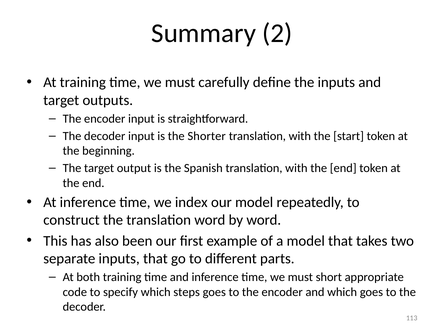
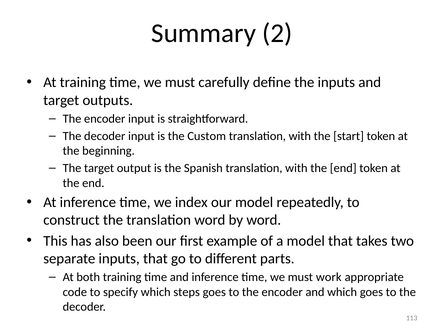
Shorter: Shorter -> Custom
short: short -> work
